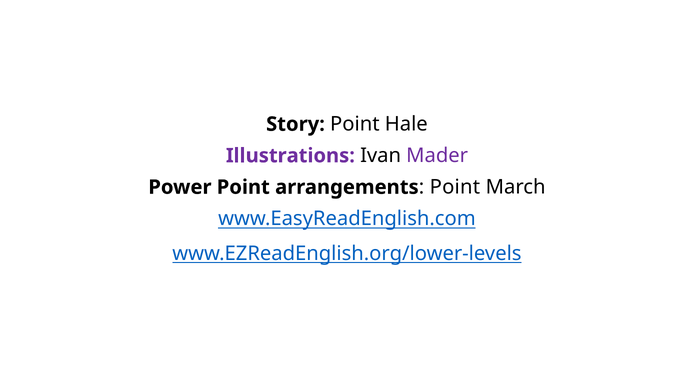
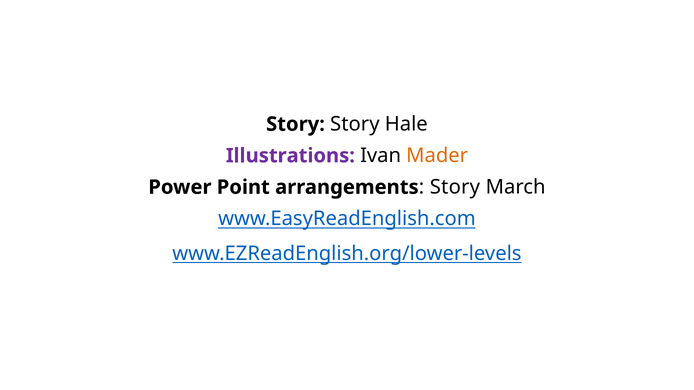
Story Point: Point -> Story
Mader colour: purple -> orange
Point at (455, 187): Point -> Story
